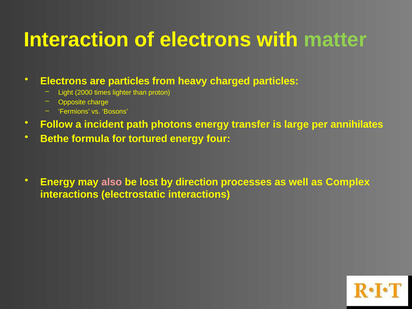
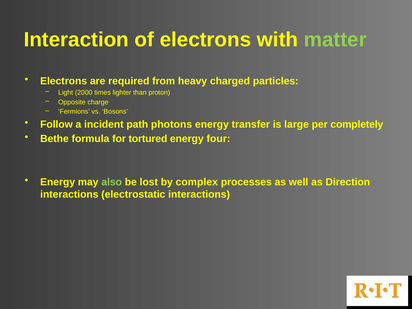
are particles: particles -> required
annihilates: annihilates -> completely
also colour: pink -> light green
direction: direction -> complex
Complex: Complex -> Direction
